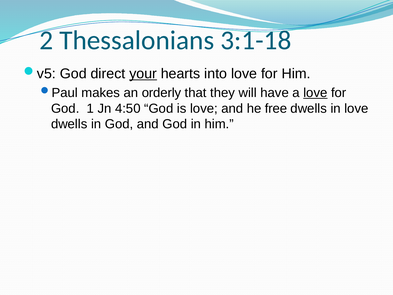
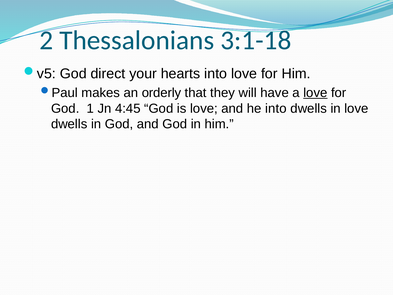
your underline: present -> none
4:50: 4:50 -> 4:45
he free: free -> into
